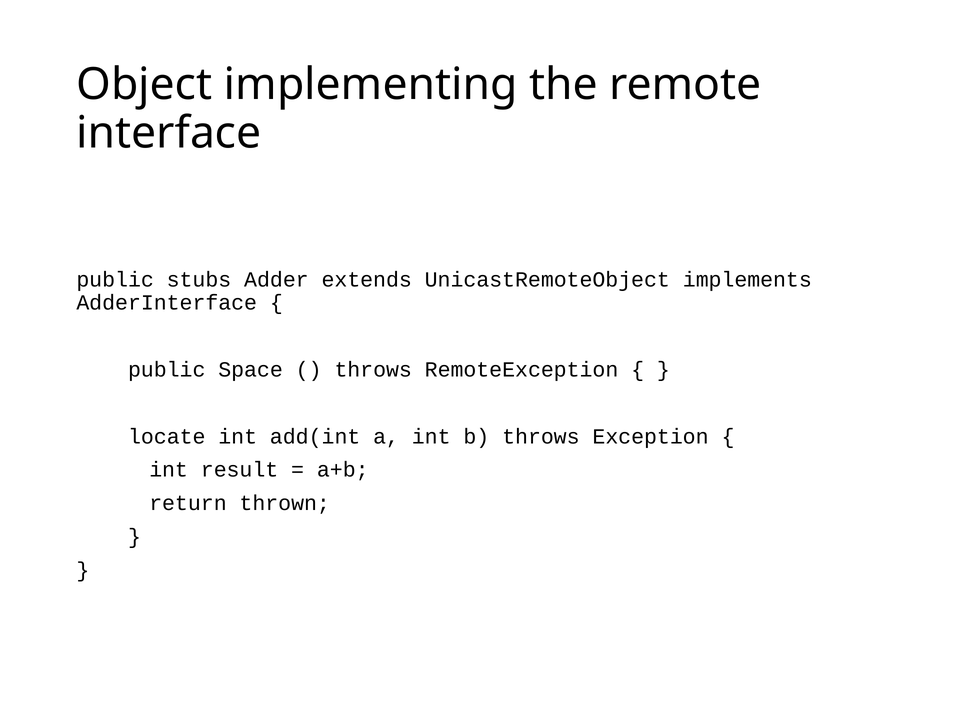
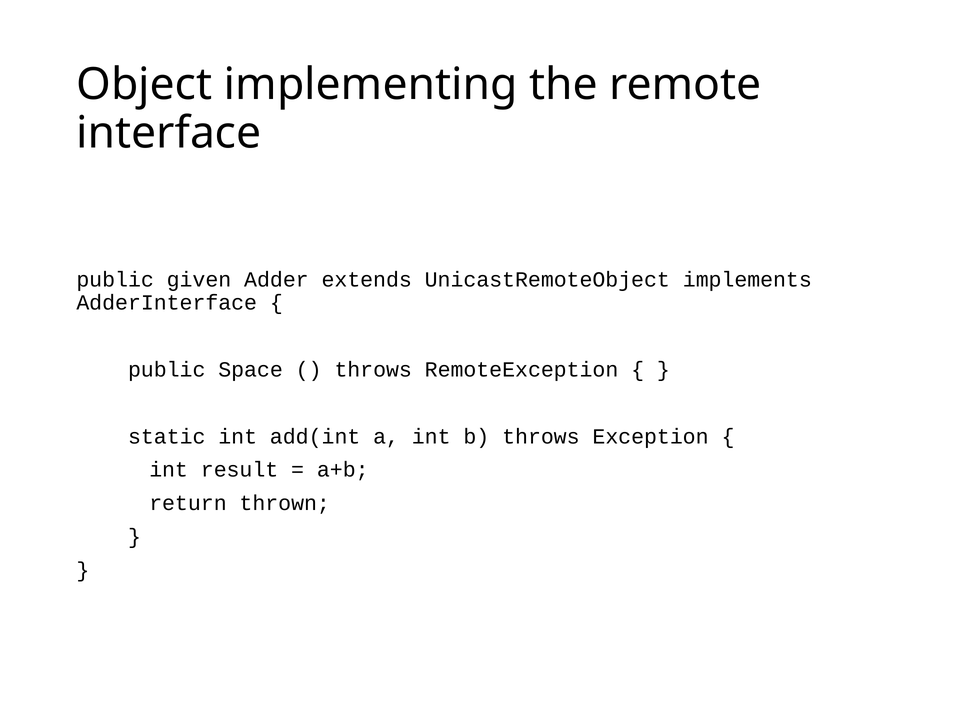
stubs: stubs -> given
locate: locate -> static
